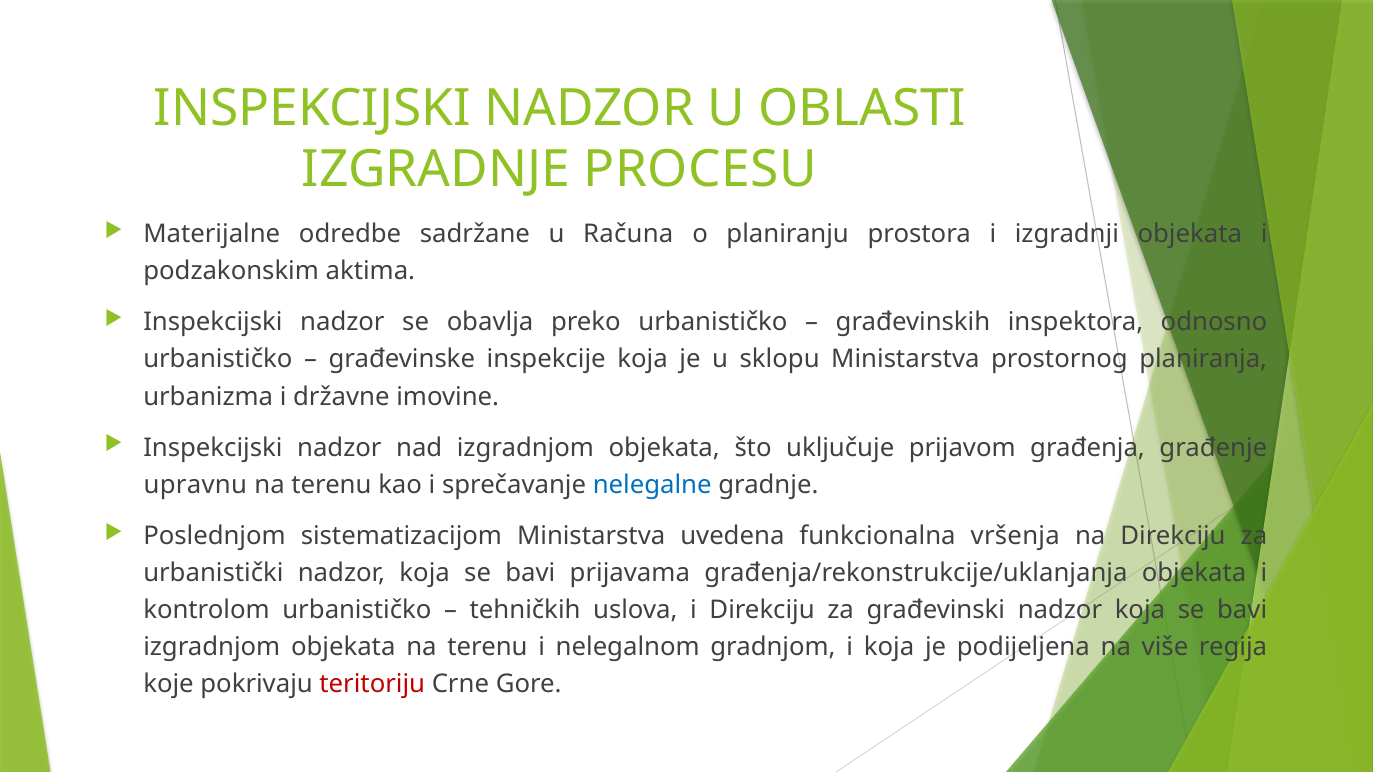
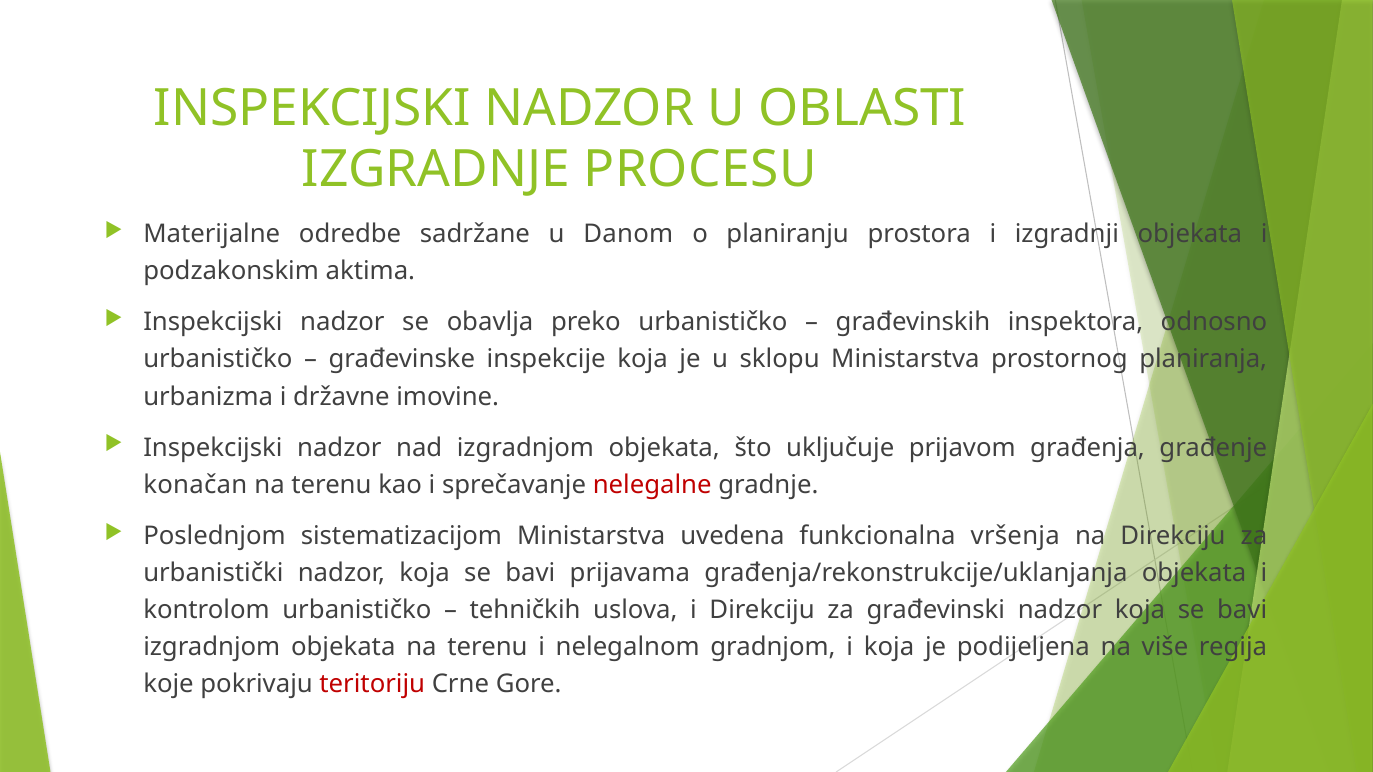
Računa: Računa -> Danom
upravnu: upravnu -> konačan
nelegalne colour: blue -> red
